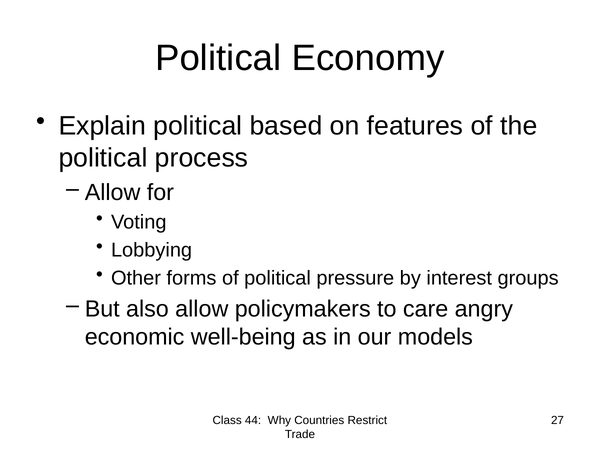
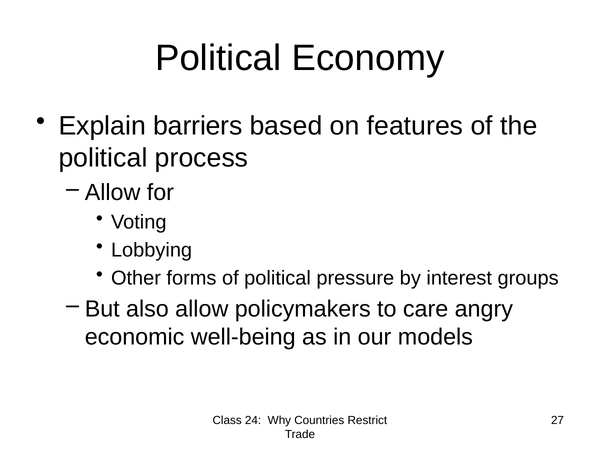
Explain political: political -> barriers
44: 44 -> 24
